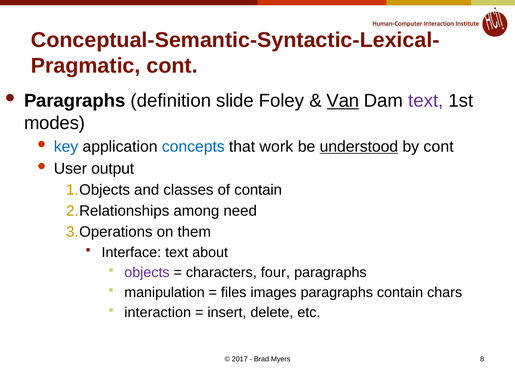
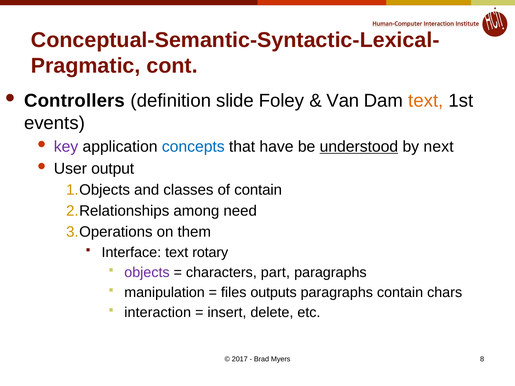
Paragraphs at (75, 101): Paragraphs -> Controllers
Van underline: present -> none
text at (426, 101) colour: purple -> orange
modes: modes -> events
key colour: blue -> purple
work: work -> have
by cont: cont -> next
about: about -> rotary
four: four -> part
images: images -> outputs
